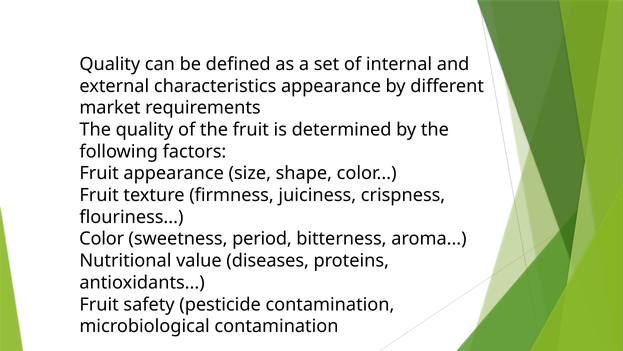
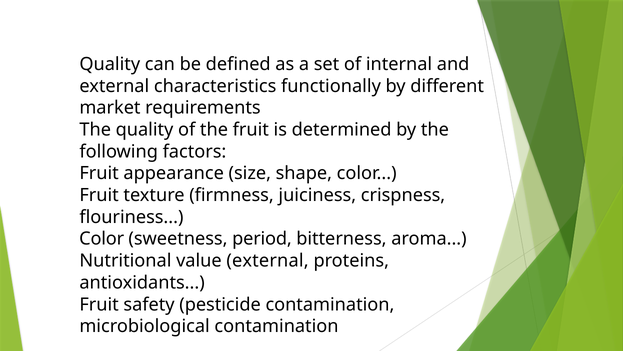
characteristics appearance: appearance -> functionally
value diseases: diseases -> external
